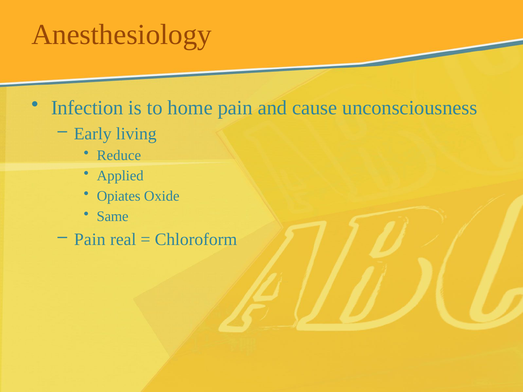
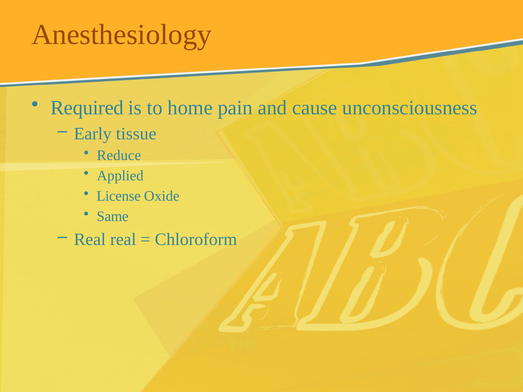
Infection: Infection -> Required
living: living -> tissue
Opiates: Opiates -> License
Pain at (90, 239): Pain -> Real
